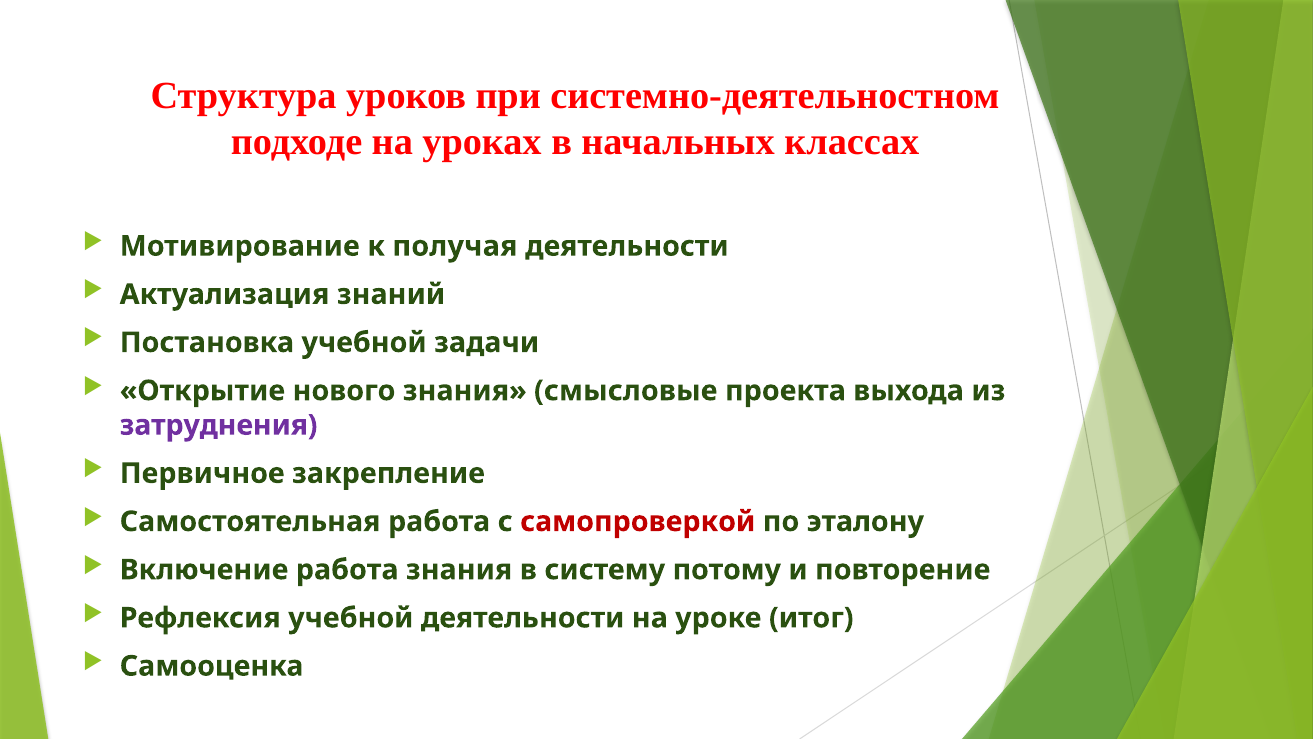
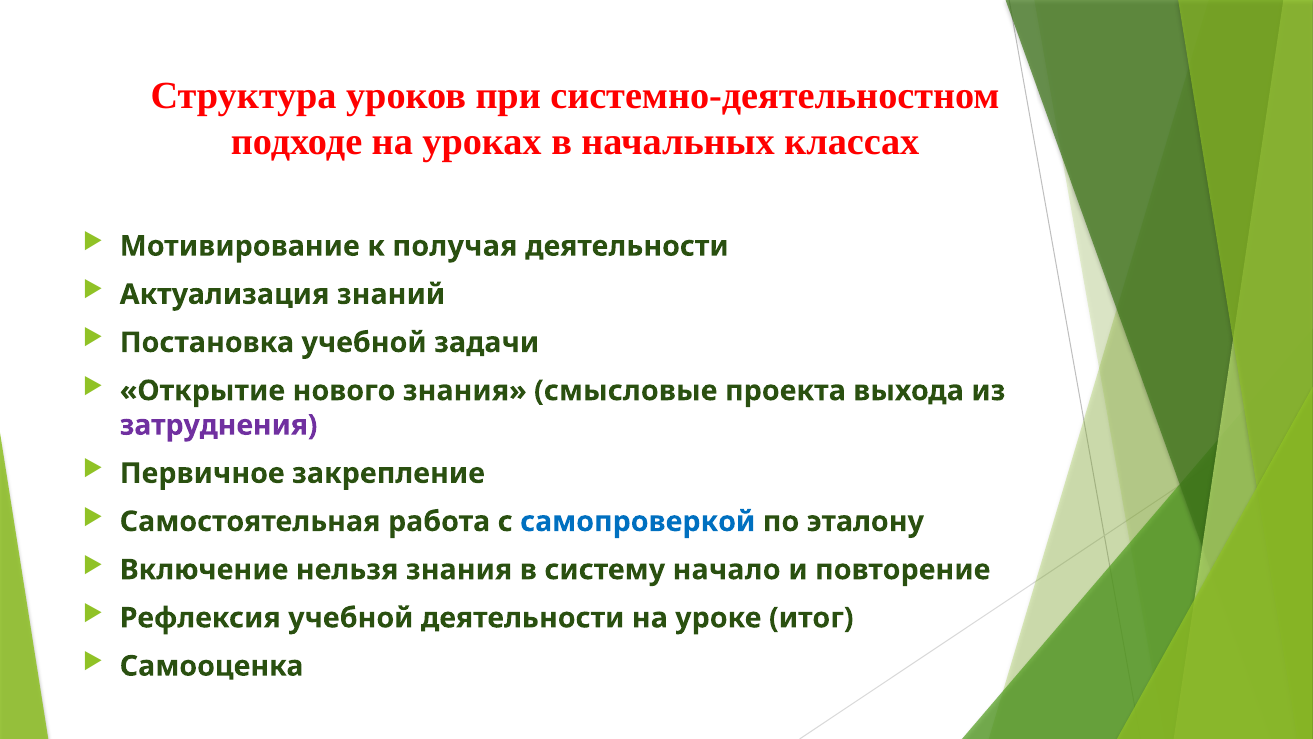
самопроверкой colour: red -> blue
Включение работа: работа -> нельзя
потому: потому -> начало
